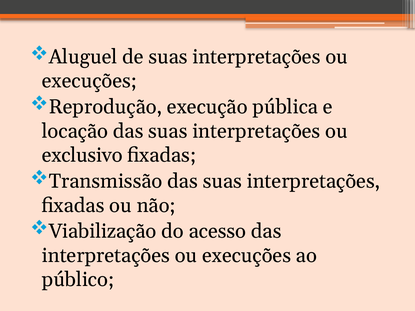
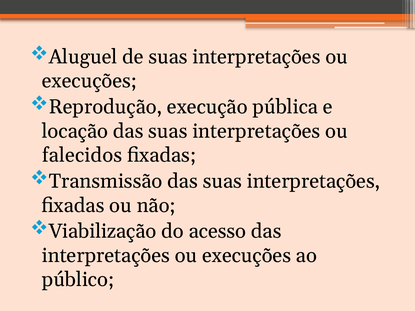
exclusivo: exclusivo -> falecidos
